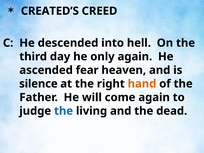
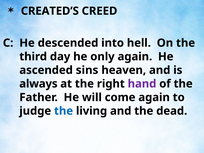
fear: fear -> sins
silence: silence -> always
hand colour: orange -> purple
